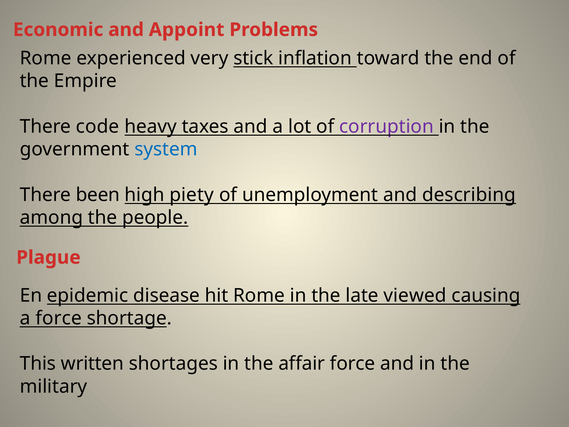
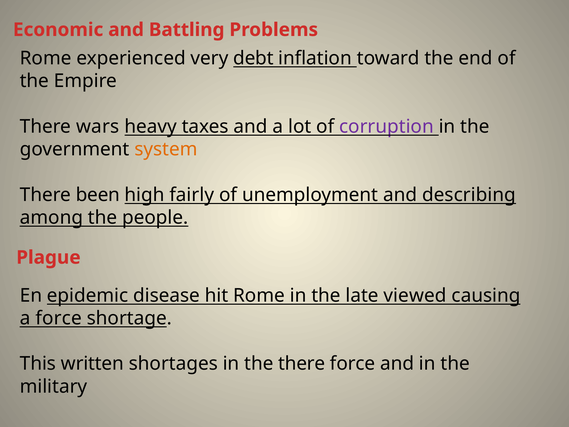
Appoint: Appoint -> Battling
stick: stick -> debt
code: code -> wars
system colour: blue -> orange
piety: piety -> fairly
the affair: affair -> there
